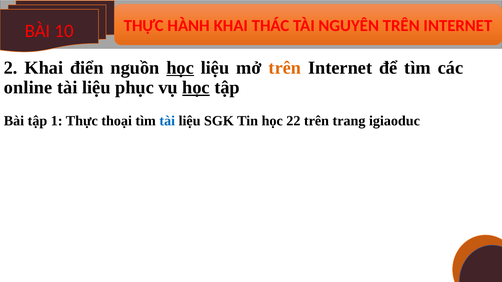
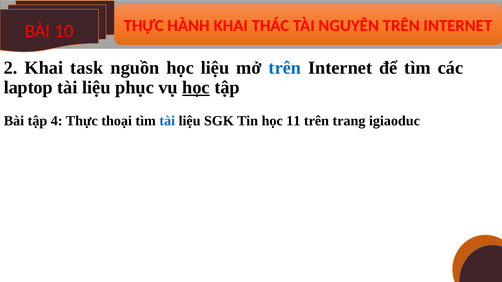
điển: điển -> task
học at (180, 68) underline: present -> none
trên at (285, 68) colour: orange -> blue
online: online -> laptop
1: 1 -> 4
22: 22 -> 11
